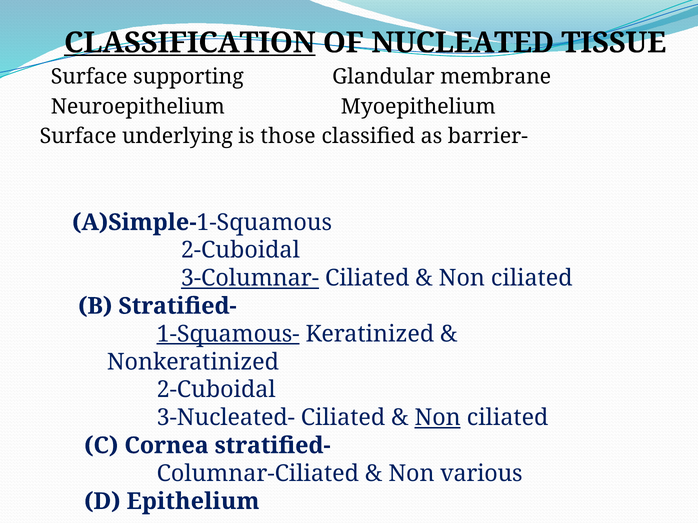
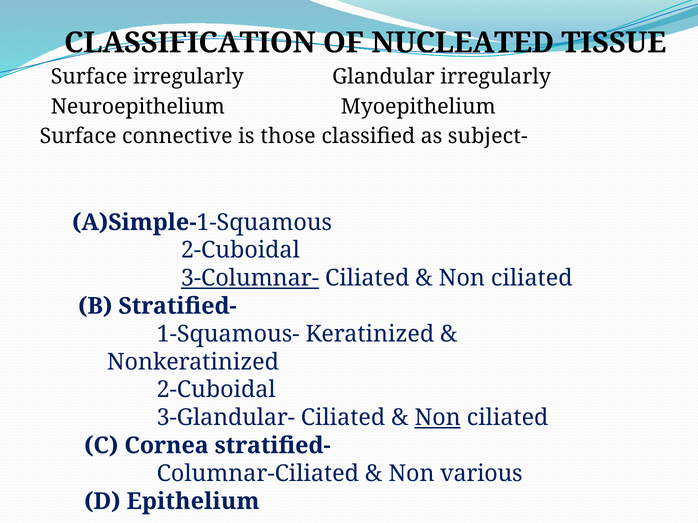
CLASSIFICATION underline: present -> none
Surface supporting: supporting -> irregularly
Glandular membrane: membrane -> irregularly
underlying: underlying -> connective
barrier-: barrier- -> subject-
1-Squamous- underline: present -> none
3-Nucleated-: 3-Nucleated- -> 3-Glandular-
